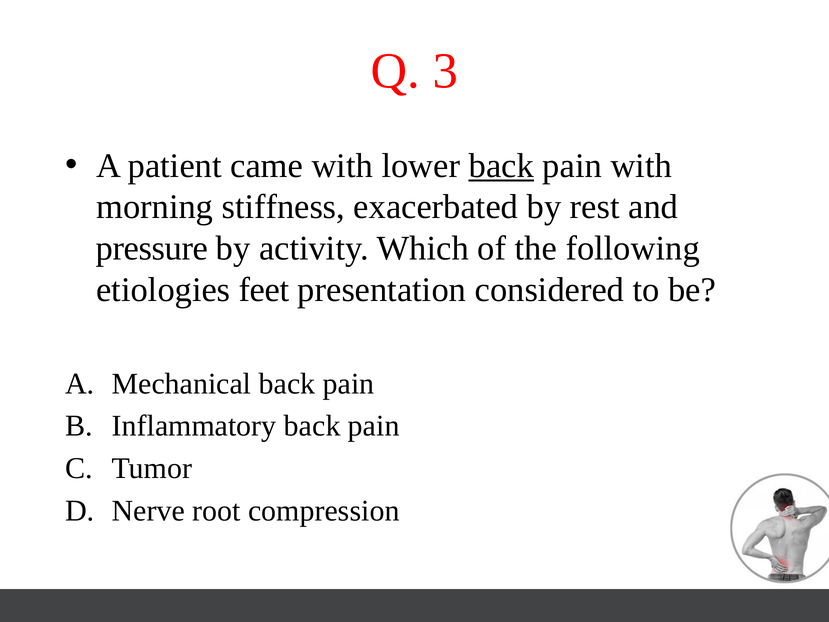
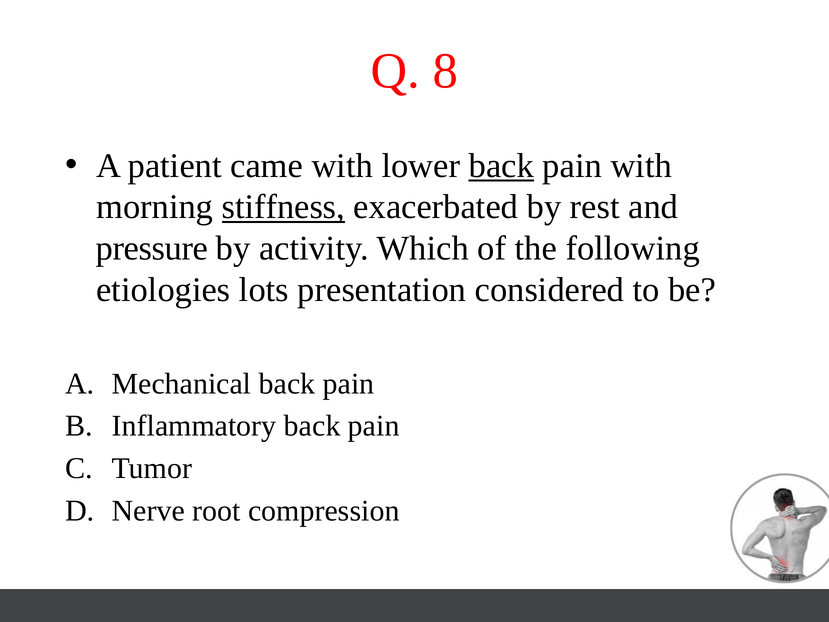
3: 3 -> 8
stiffness underline: none -> present
feet: feet -> lots
